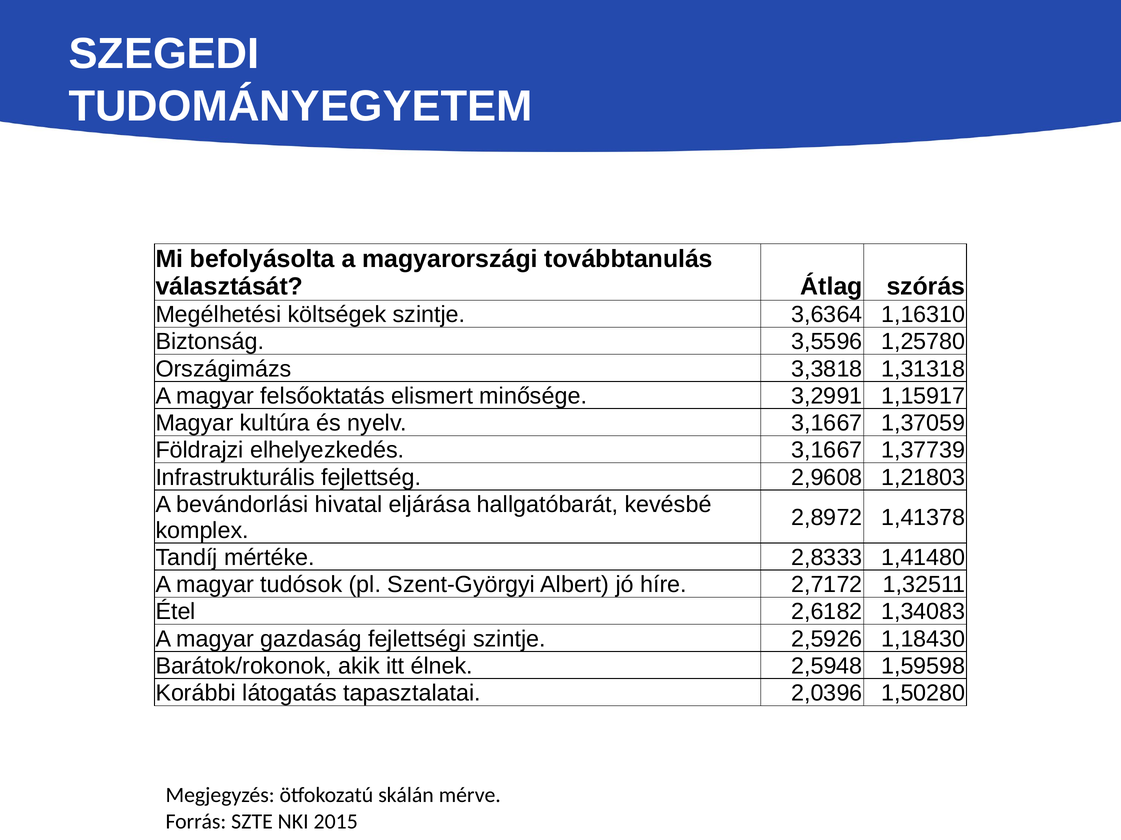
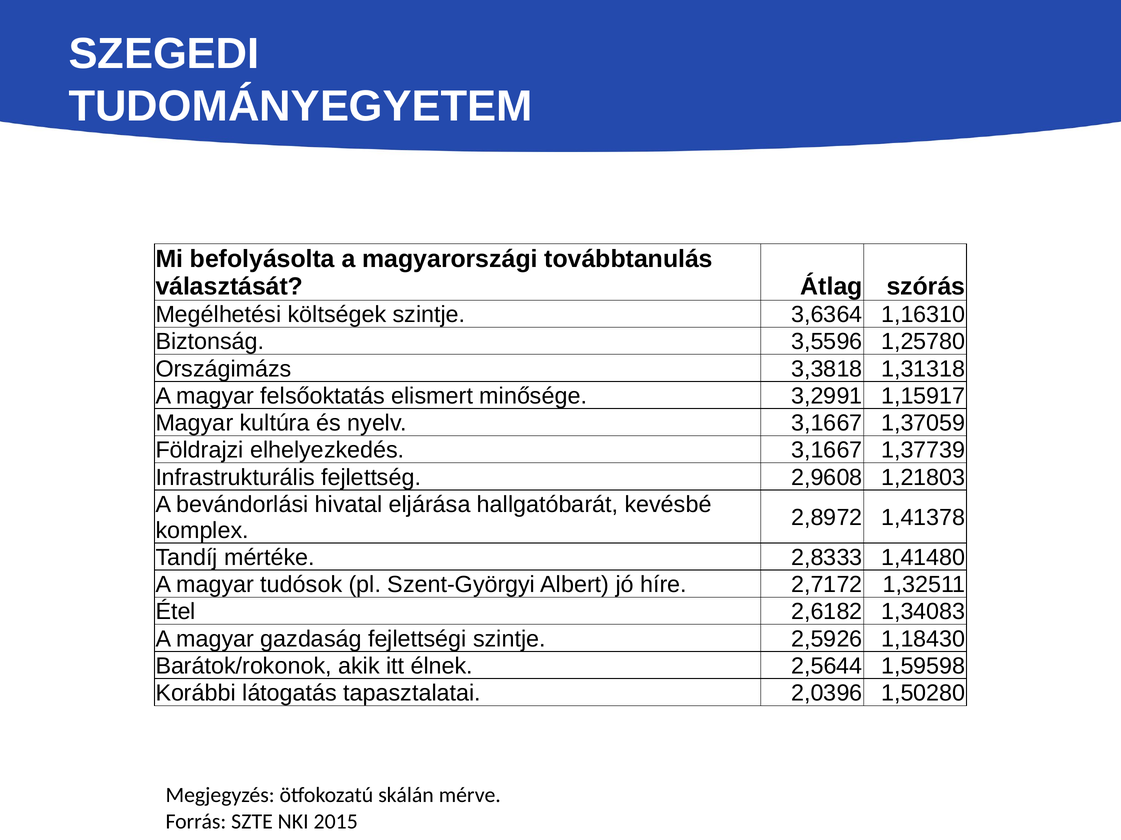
2,5948: 2,5948 -> 2,5644
